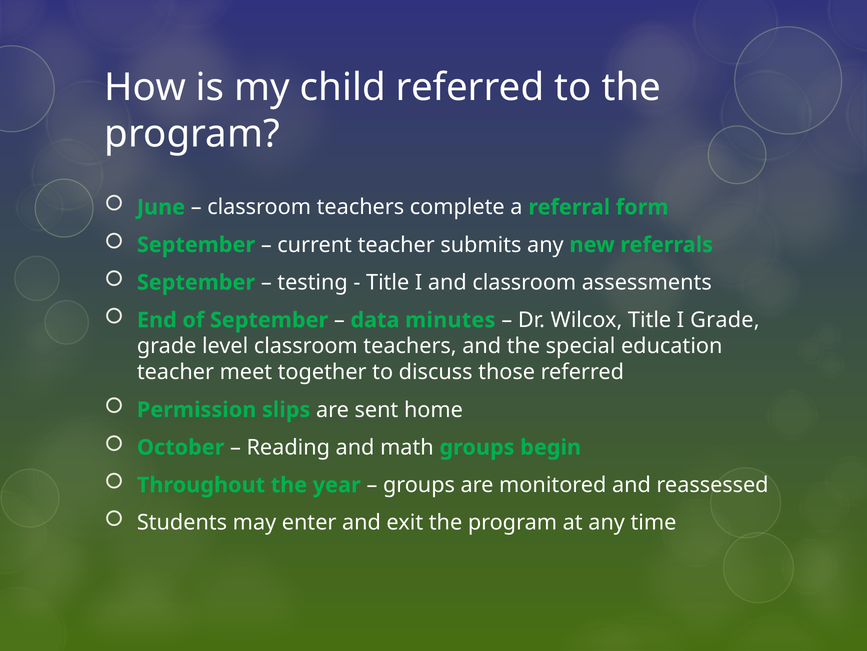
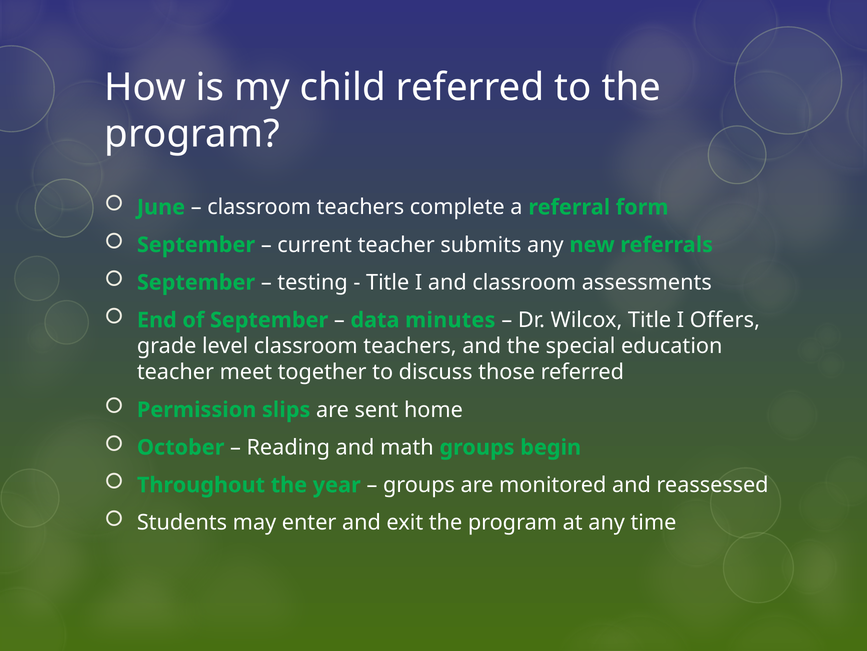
I Grade: Grade -> Offers
